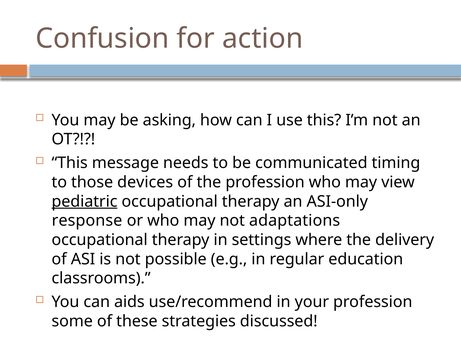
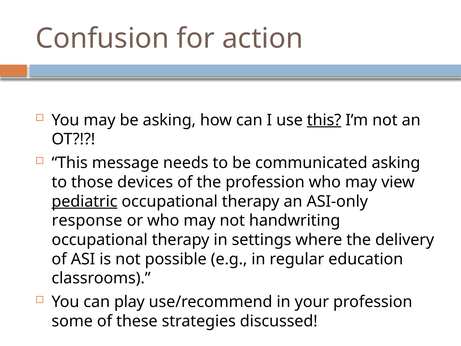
this at (324, 120) underline: none -> present
communicated timing: timing -> asking
adaptations: adaptations -> handwriting
aids: aids -> play
